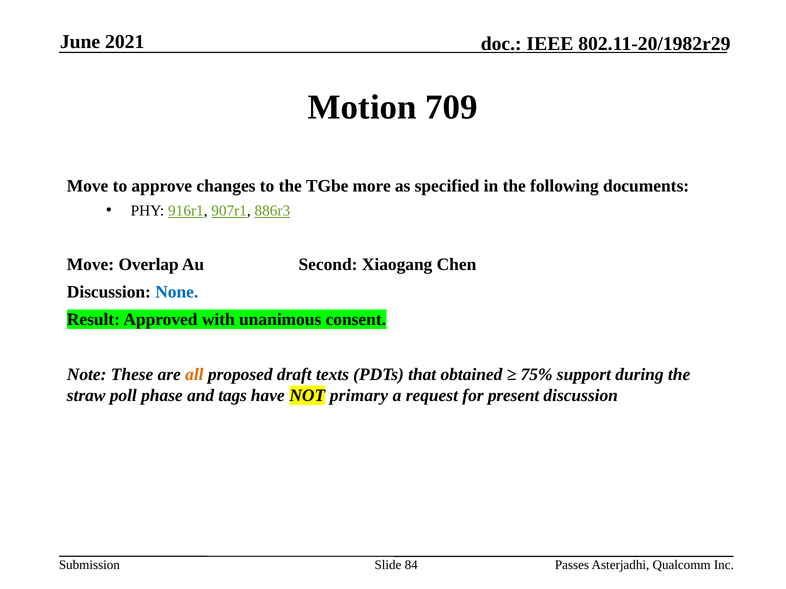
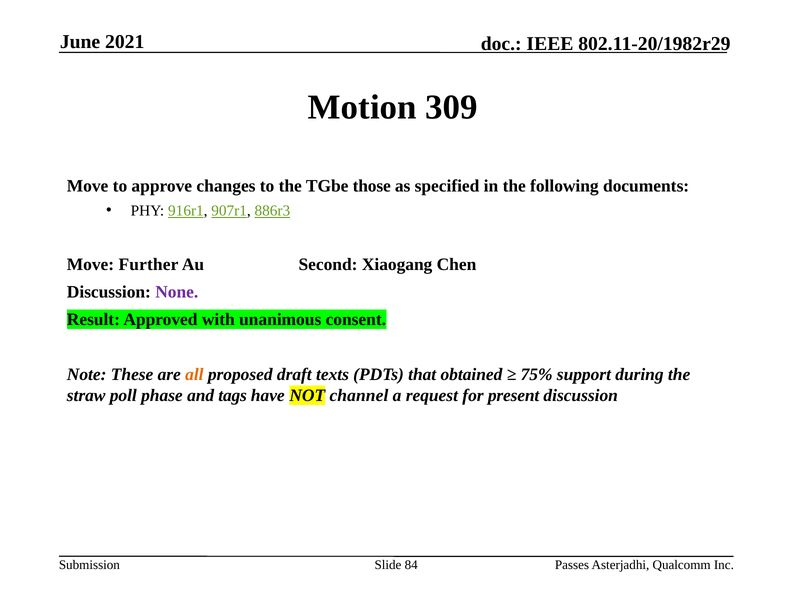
709: 709 -> 309
more: more -> those
Overlap: Overlap -> Further
None colour: blue -> purple
primary: primary -> channel
